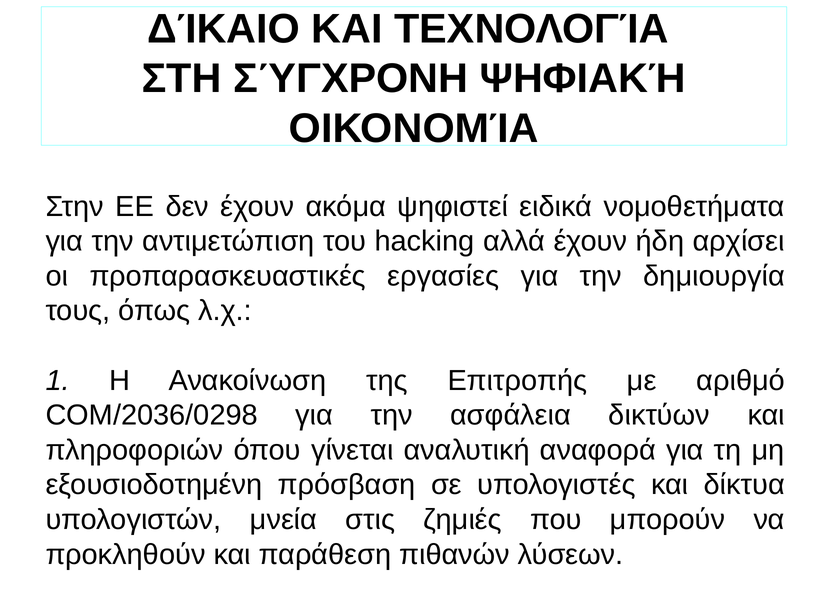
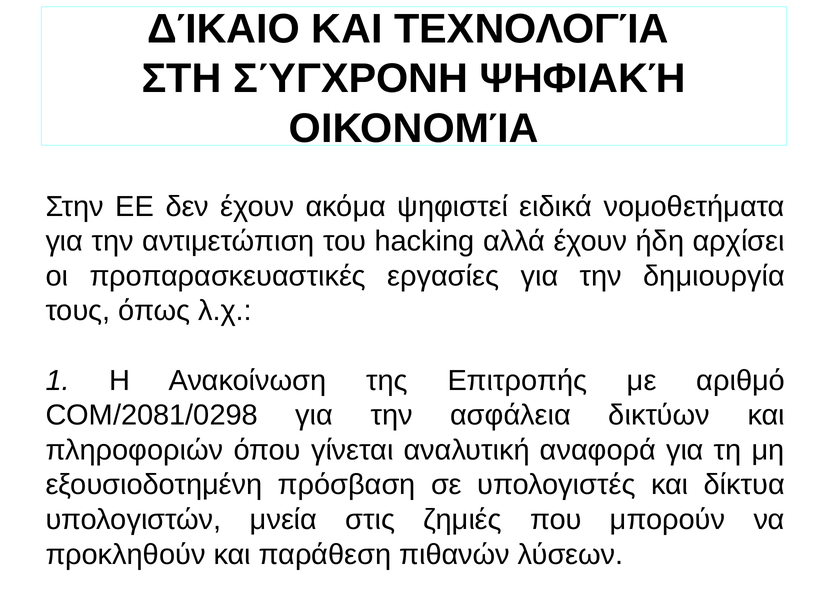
COM/2036/0298: COM/2036/0298 -> COM/2081/0298
